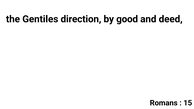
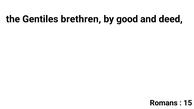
direction: direction -> brethren
